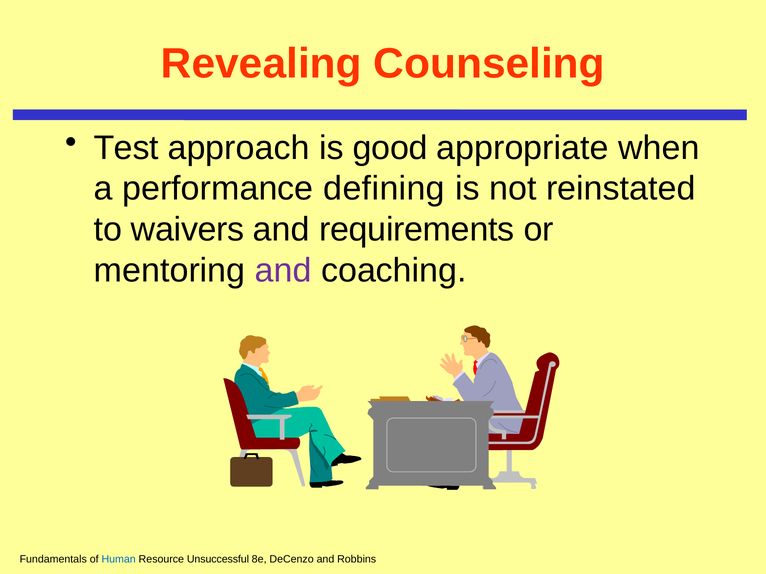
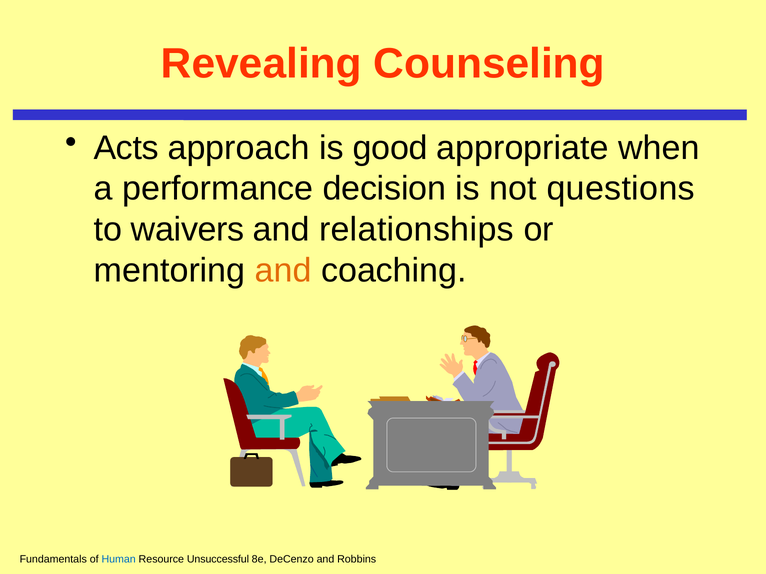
Test: Test -> Acts
defining: defining -> decision
reinstated: reinstated -> questions
requirements: requirements -> relationships
and at (283, 271) colour: purple -> orange
